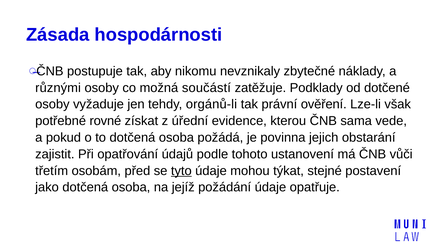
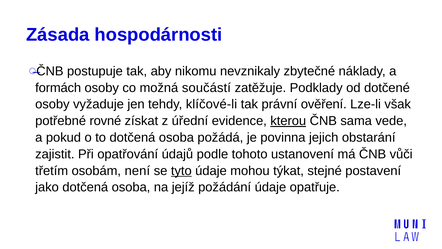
různými: různými -> formách
orgánů-li: orgánů-li -> klíčové-li
kterou underline: none -> present
před: před -> není
